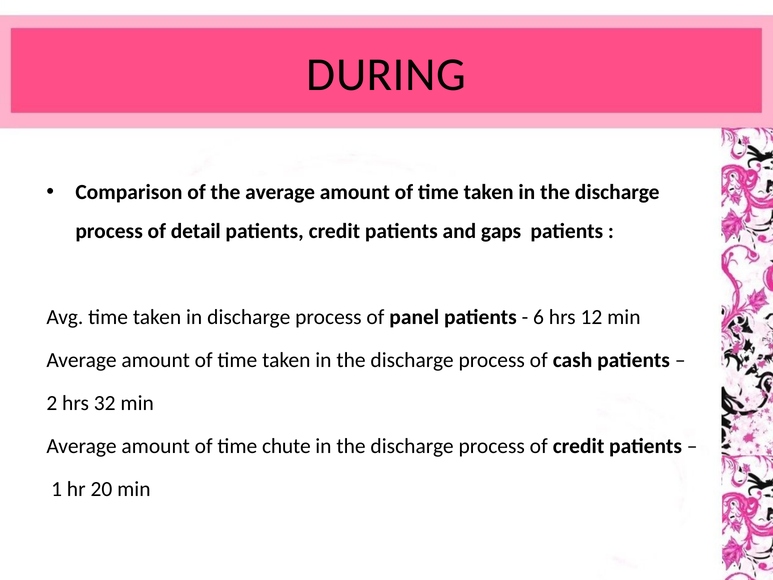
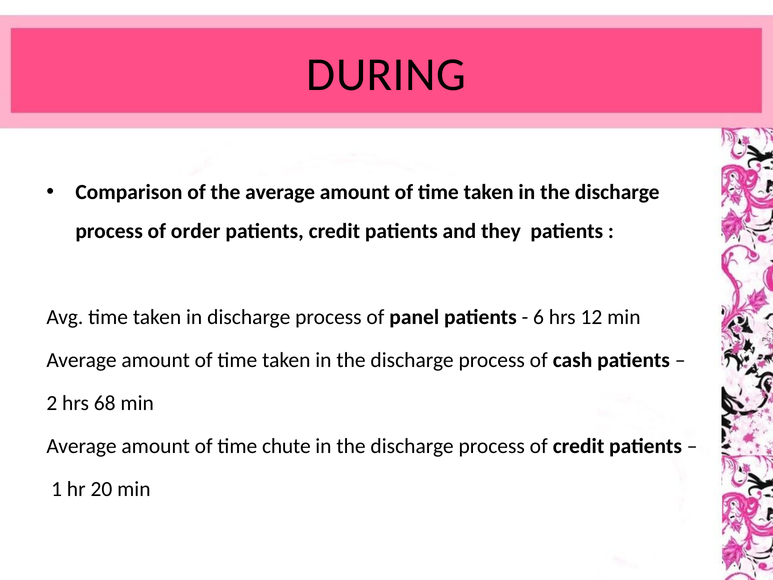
detail: detail -> order
gaps: gaps -> they
32: 32 -> 68
